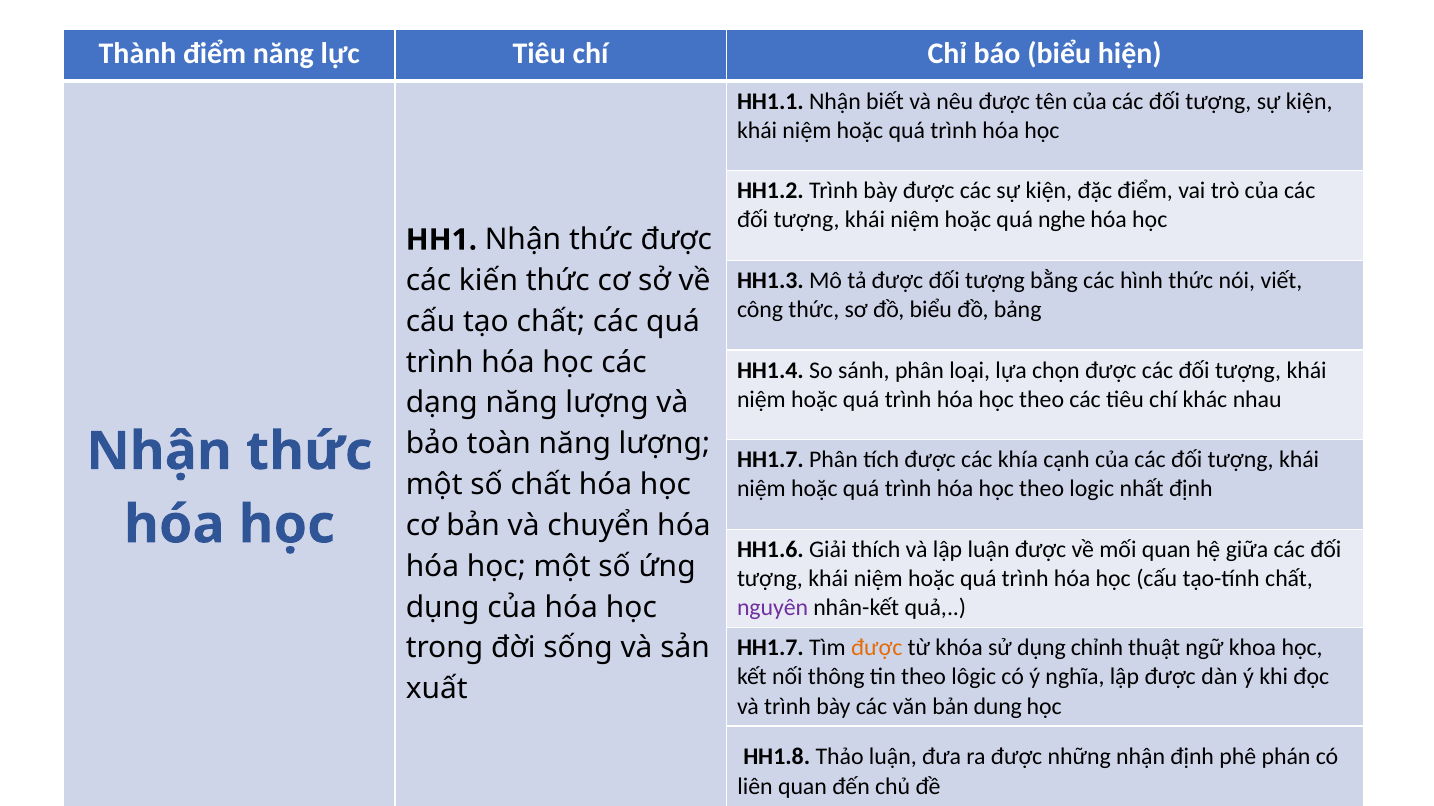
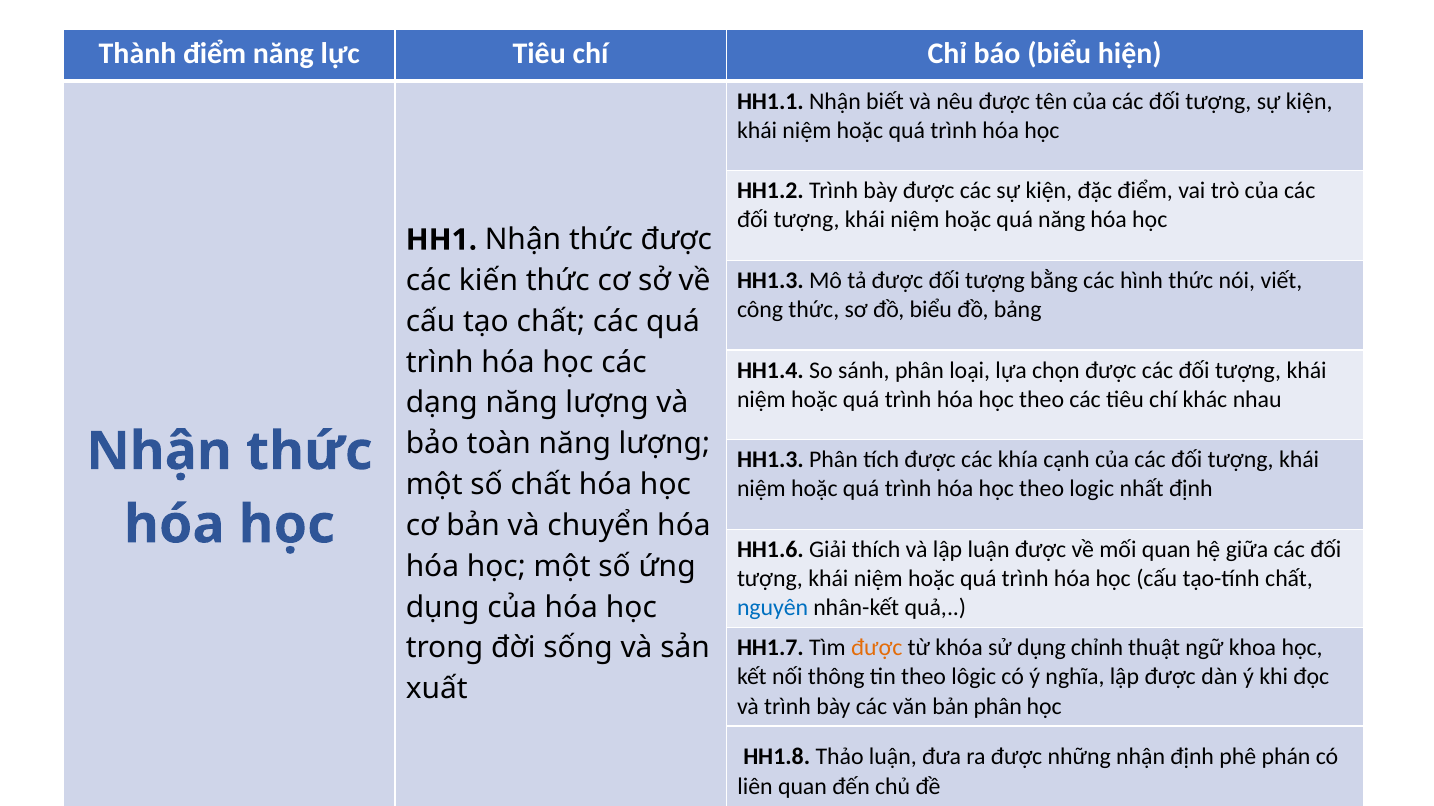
quá nghe: nghe -> năng
HH1.7 at (770, 460): HH1.7 -> HH1.3
nguyên colour: purple -> blue
bản dung: dung -> phân
